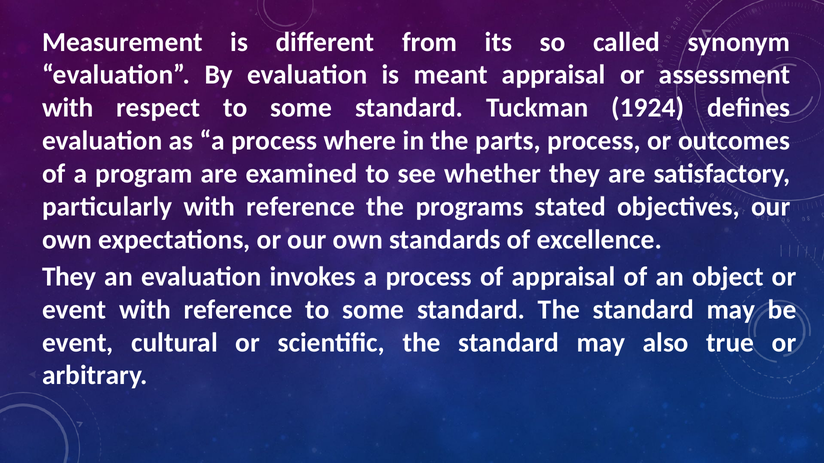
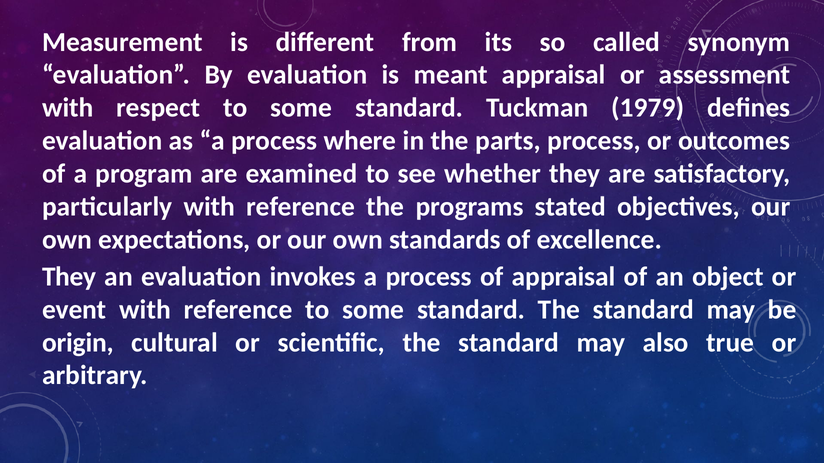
1924: 1924 -> 1979
event at (78, 343): event -> origin
